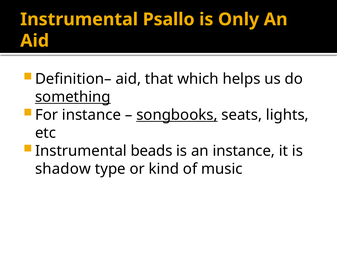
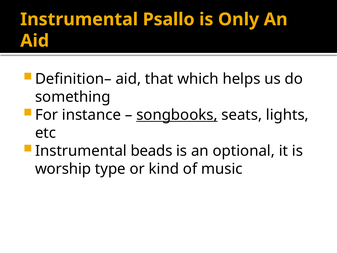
something underline: present -> none
an instance: instance -> optional
shadow: shadow -> worship
